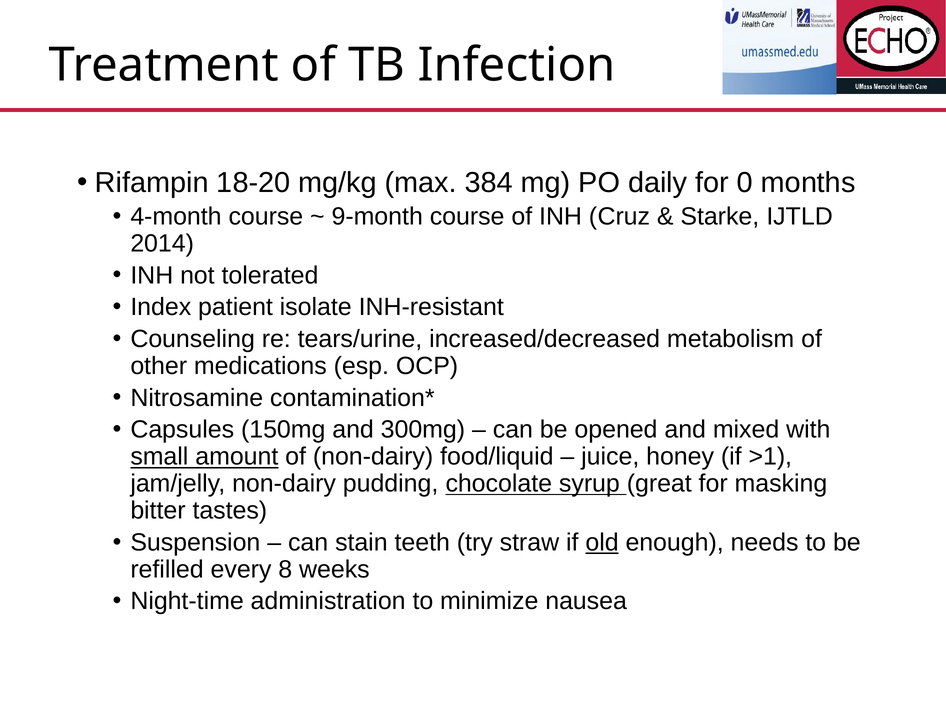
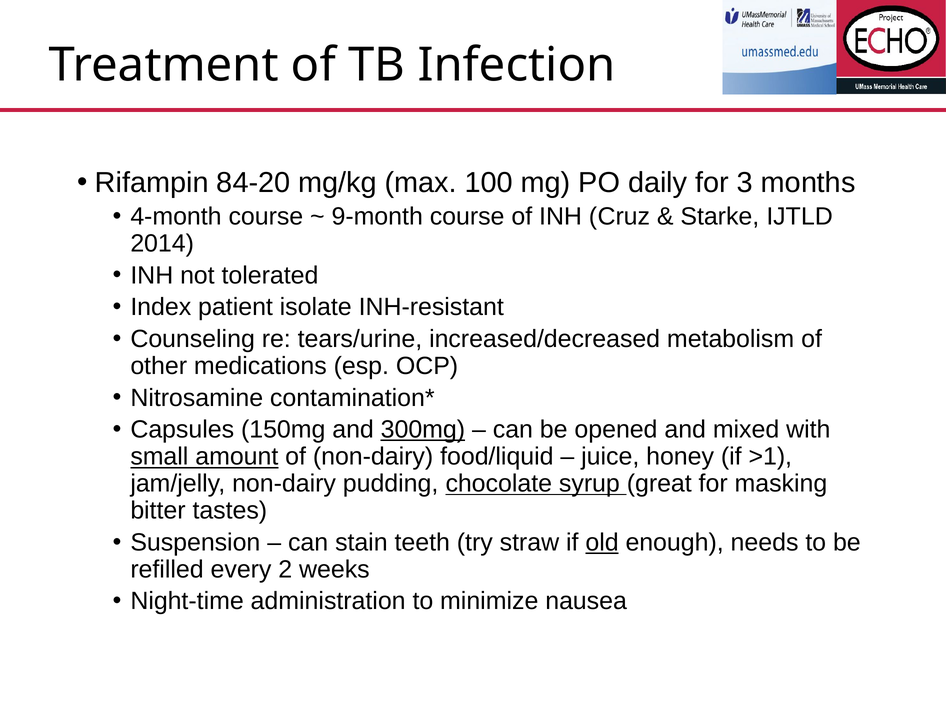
18-20: 18-20 -> 84-20
384: 384 -> 100
0: 0 -> 3
300mg underline: none -> present
8: 8 -> 2
